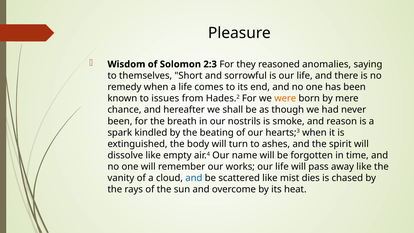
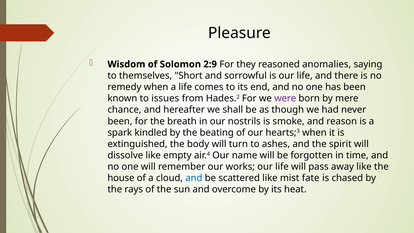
2:3: 2:3 -> 2:9
were colour: orange -> purple
vanity: vanity -> house
dies: dies -> fate
